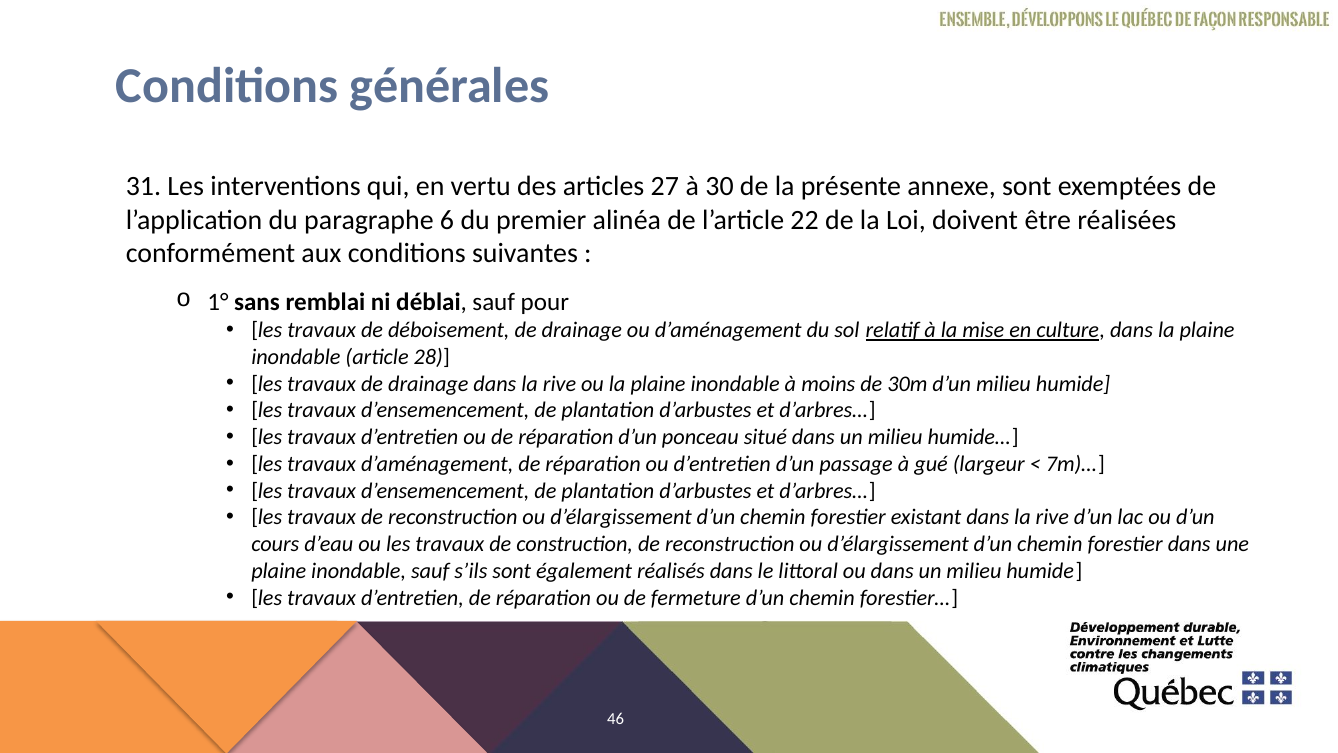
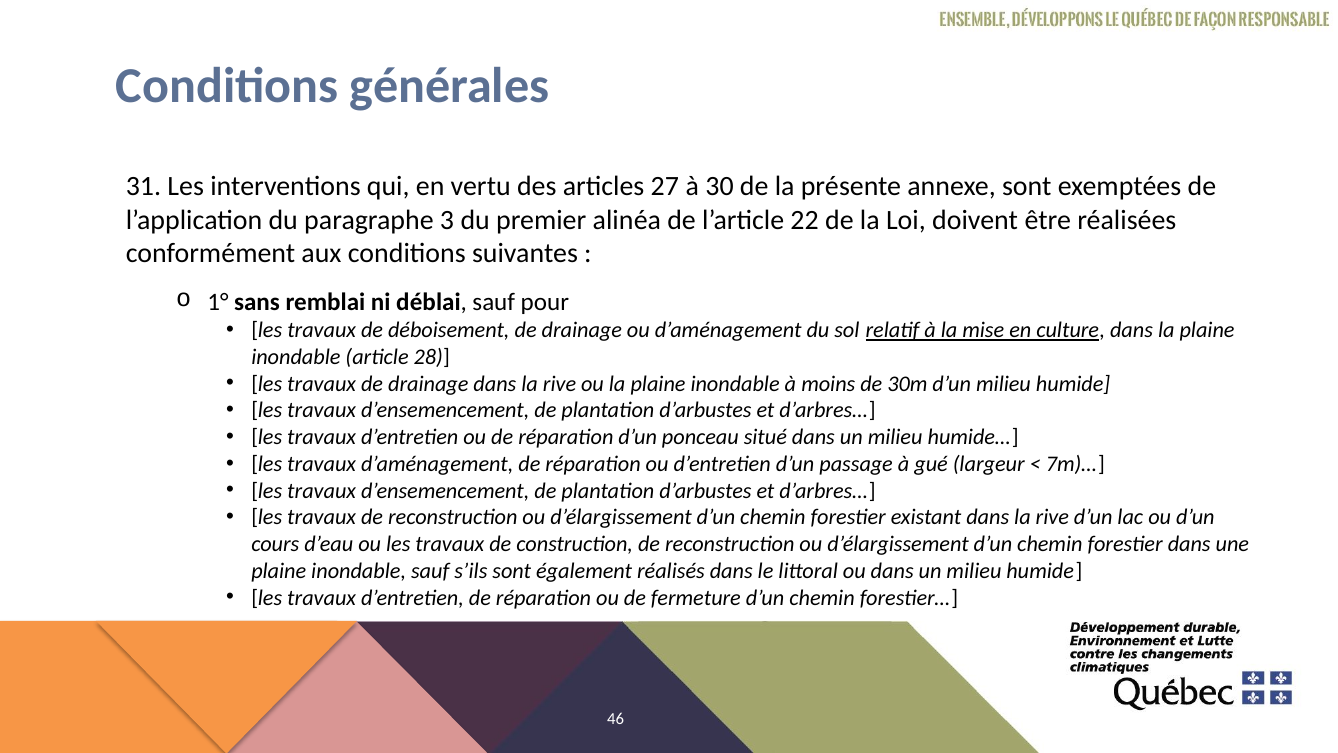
6: 6 -> 3
